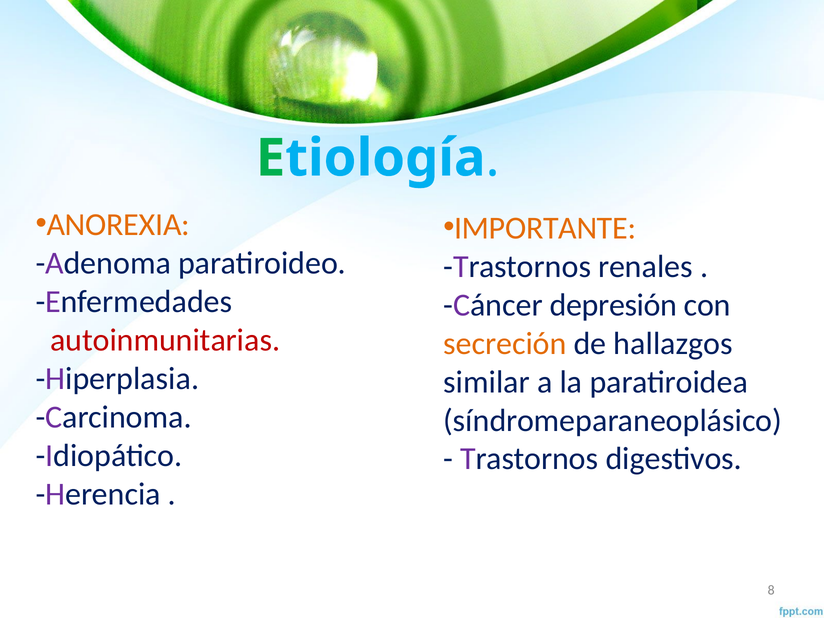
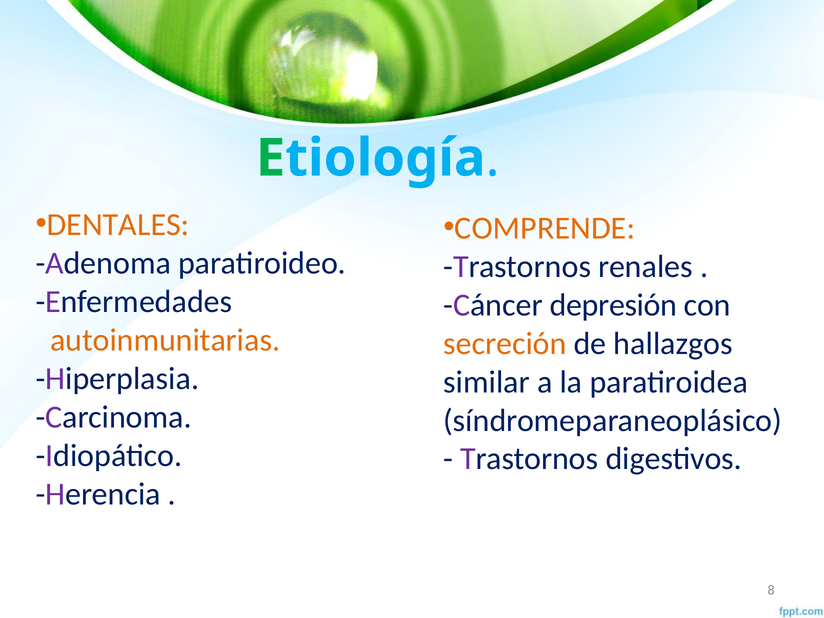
ANOREXIA: ANOREXIA -> DENTALES
IMPORTANTE: IMPORTANTE -> COMPRENDE
autoinmunitarias colour: red -> orange
